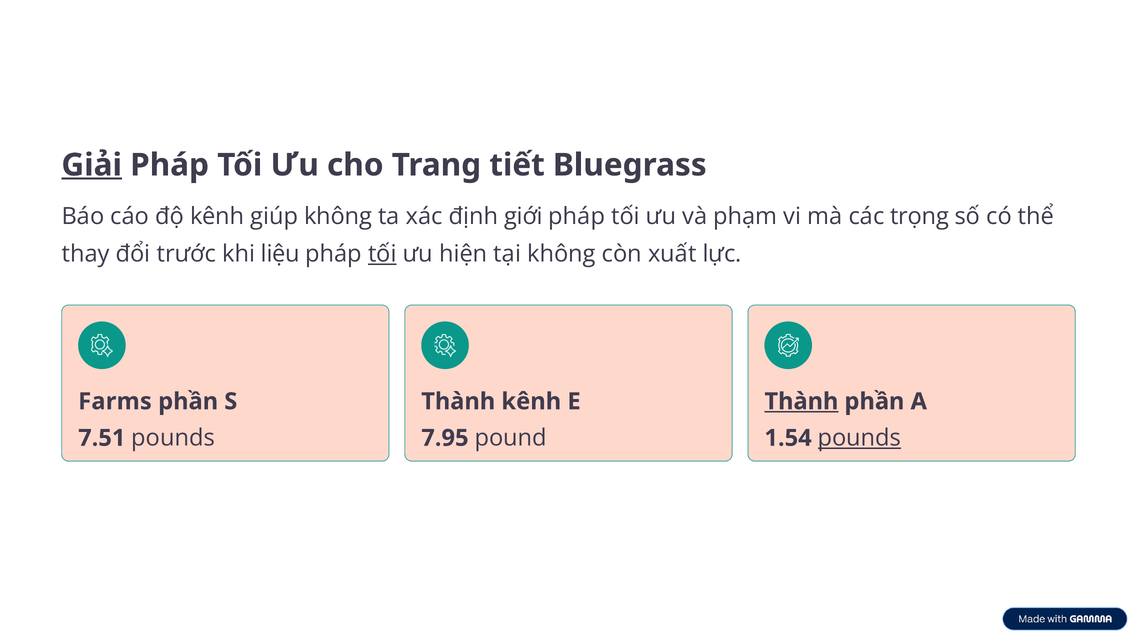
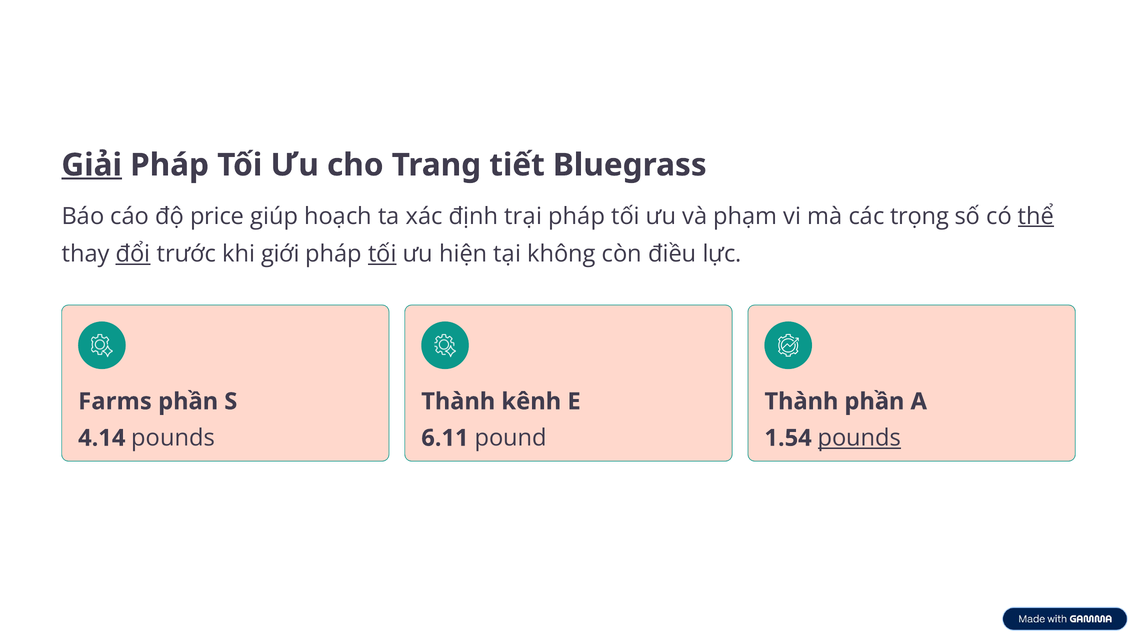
độ kênh: kênh -> price
giúp không: không -> hoạch
giới: giới -> trại
thể underline: none -> present
đổi underline: none -> present
liệu: liệu -> giới
xuất: xuất -> điều
Thành at (801, 401) underline: present -> none
7.51: 7.51 -> 4.14
7.95: 7.95 -> 6.11
